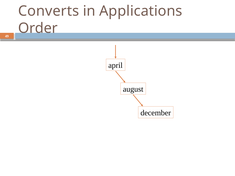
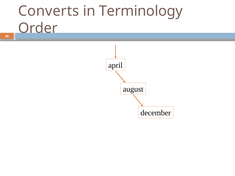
Applications: Applications -> Terminology
